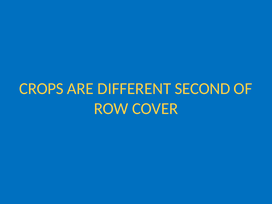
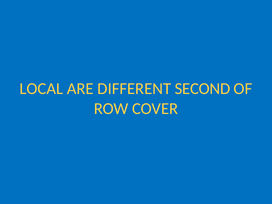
CROPS: CROPS -> LOCAL
